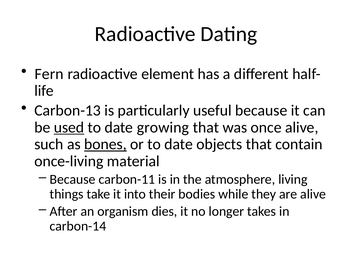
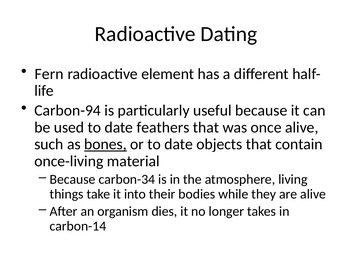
Carbon-13: Carbon-13 -> Carbon-94
used underline: present -> none
growing: growing -> feathers
carbon-11: carbon-11 -> carbon-34
